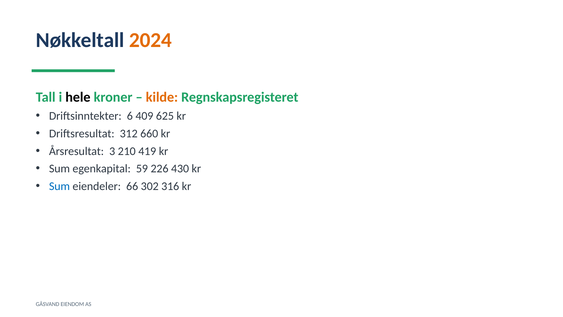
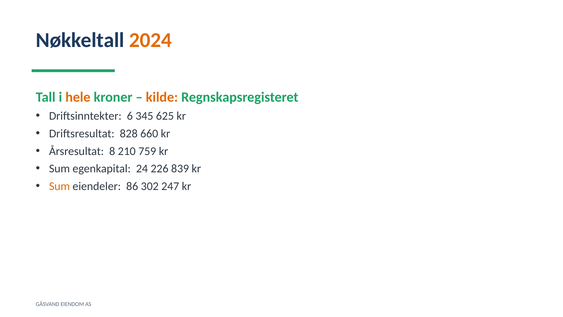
hele colour: black -> orange
409: 409 -> 345
312: 312 -> 828
3: 3 -> 8
419: 419 -> 759
59: 59 -> 24
430: 430 -> 839
Sum at (59, 186) colour: blue -> orange
66: 66 -> 86
316: 316 -> 247
